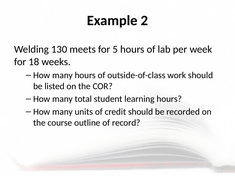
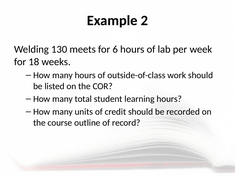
5: 5 -> 6
